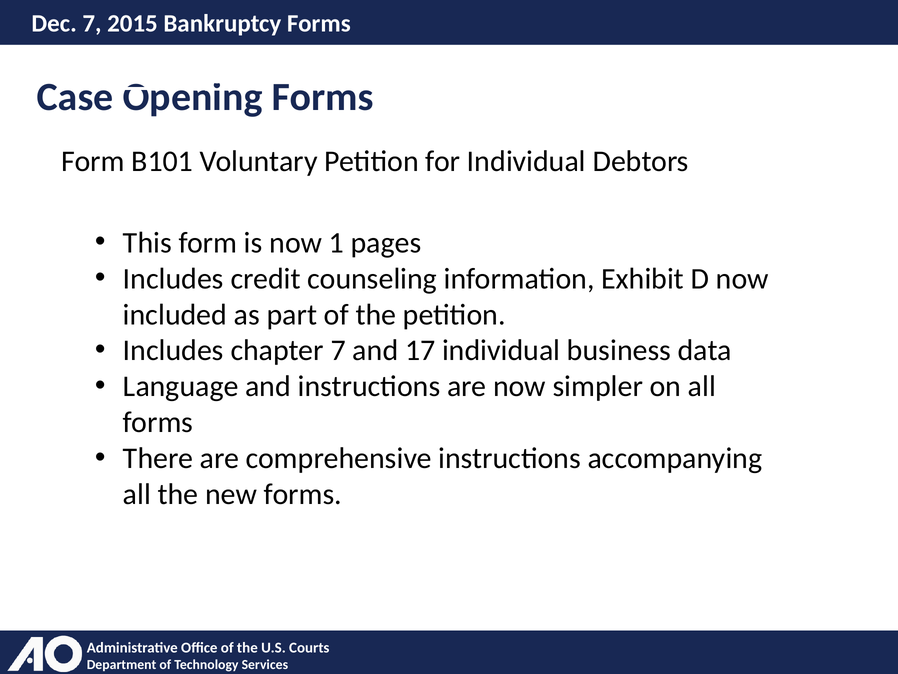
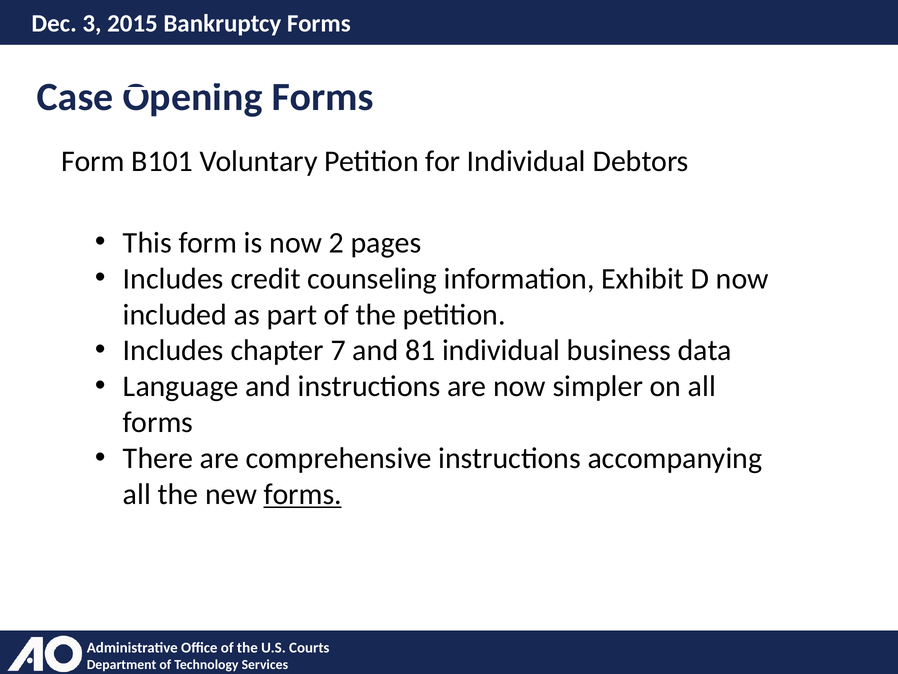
Dec 7: 7 -> 3
1: 1 -> 2
17: 17 -> 81
forms at (303, 494) underline: none -> present
